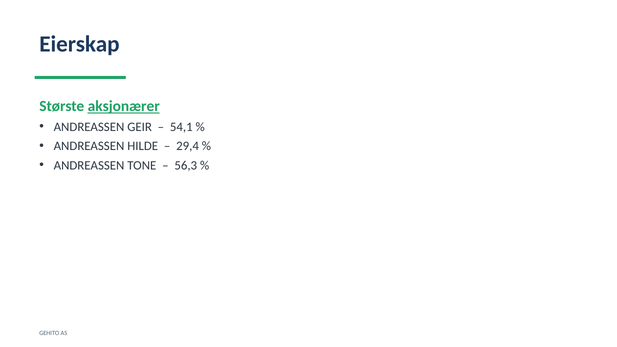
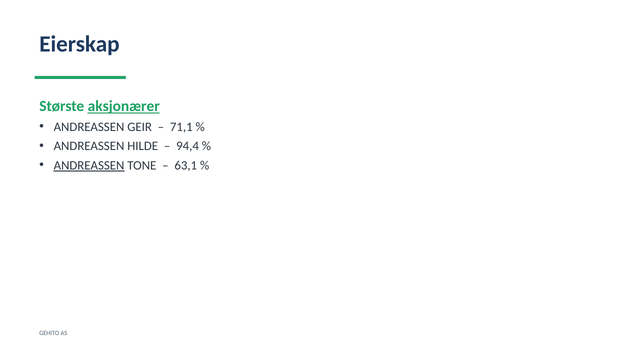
54,1: 54,1 -> 71,1
29,4: 29,4 -> 94,4
ANDREASSEN at (89, 165) underline: none -> present
56,3: 56,3 -> 63,1
